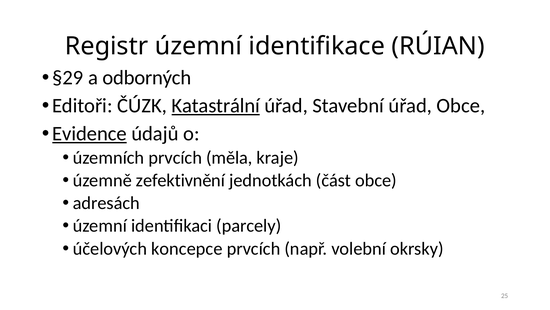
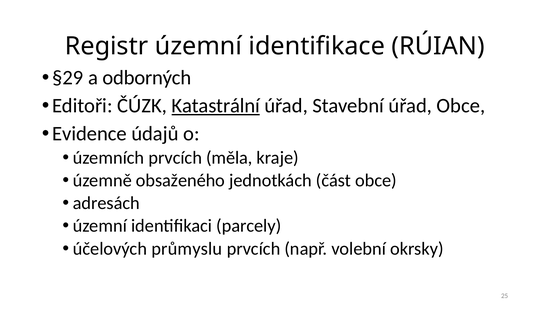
Evidence underline: present -> none
zefektivnění: zefektivnění -> obsaženého
koncepce: koncepce -> průmyslu
